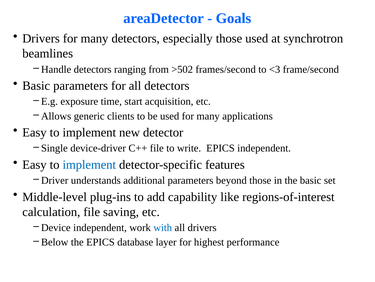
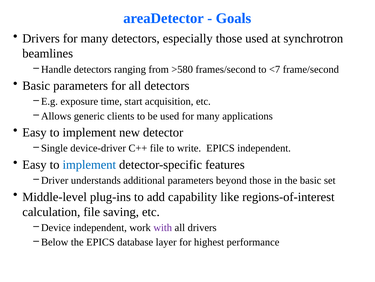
>502: >502 -> >580
<3: <3 -> <7
with colour: blue -> purple
